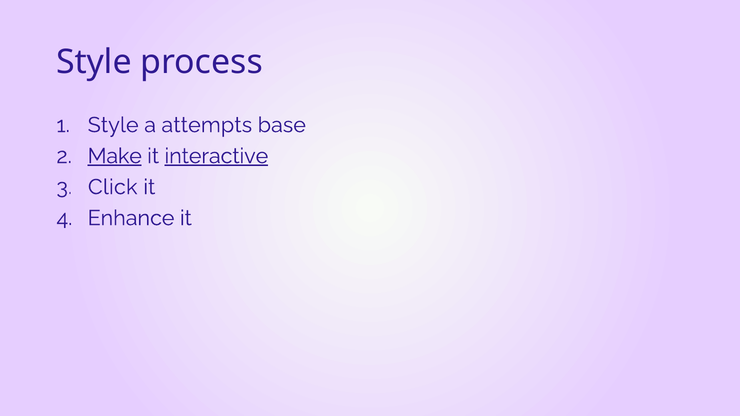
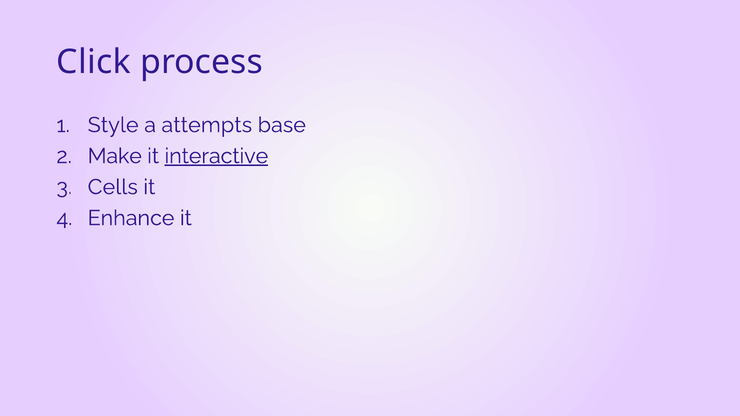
Style at (94, 62): Style -> Click
Make underline: present -> none
Click: Click -> Cells
